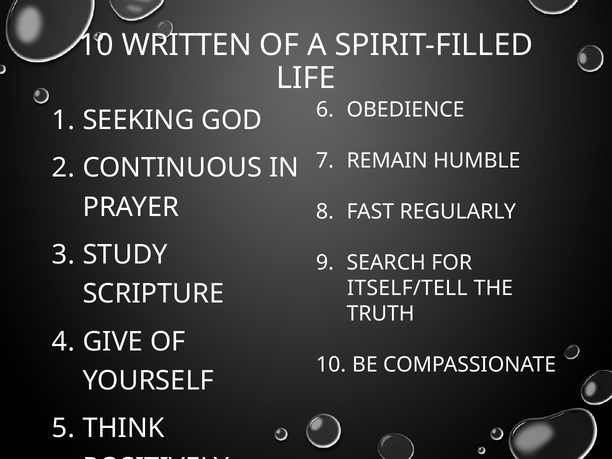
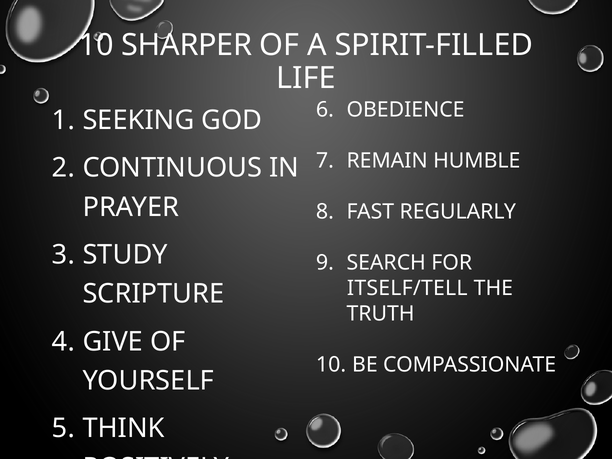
WRITTEN: WRITTEN -> SHARPER
